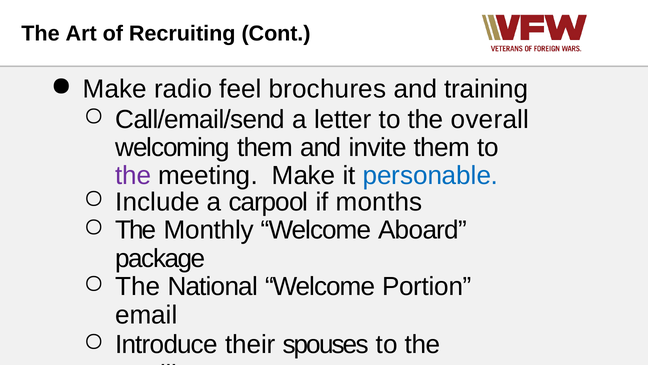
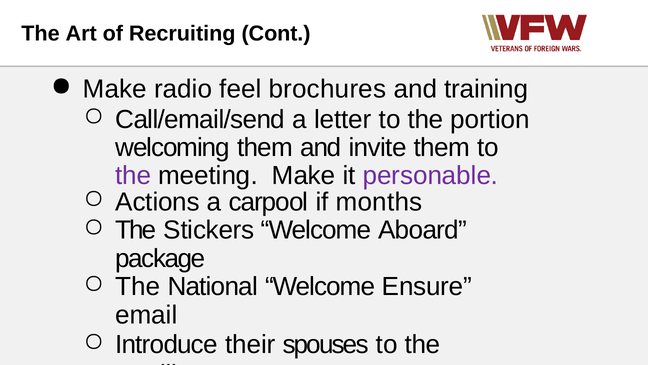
overall: overall -> portion
personable colour: blue -> purple
Include: Include -> Actions
Monthly: Monthly -> Stickers
Portion: Portion -> Ensure
